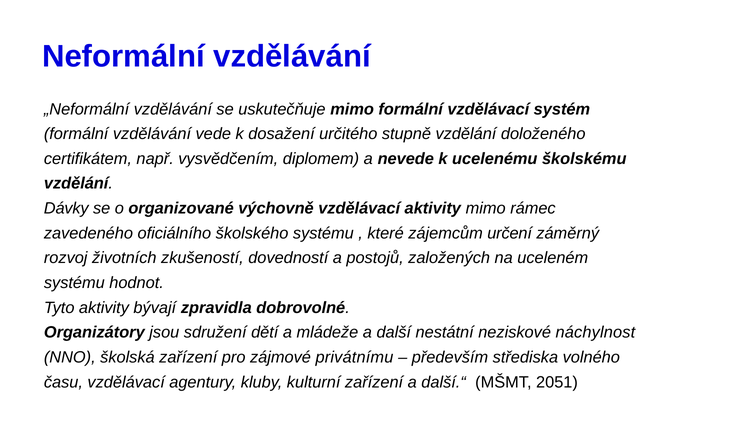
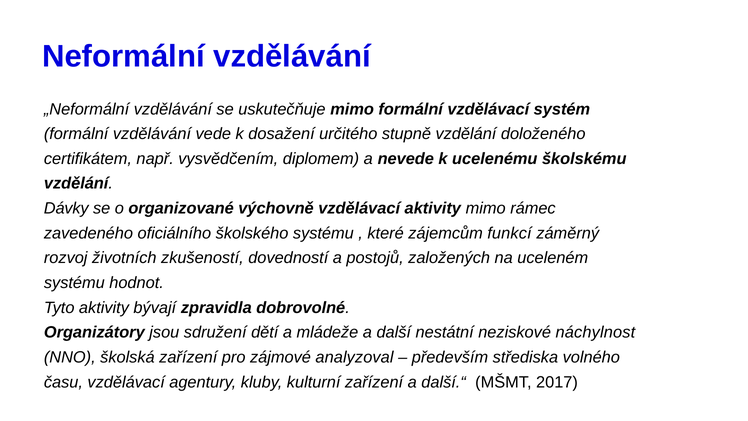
určení: určení -> funkcí
privátnímu: privátnímu -> analyzoval
2051: 2051 -> 2017
